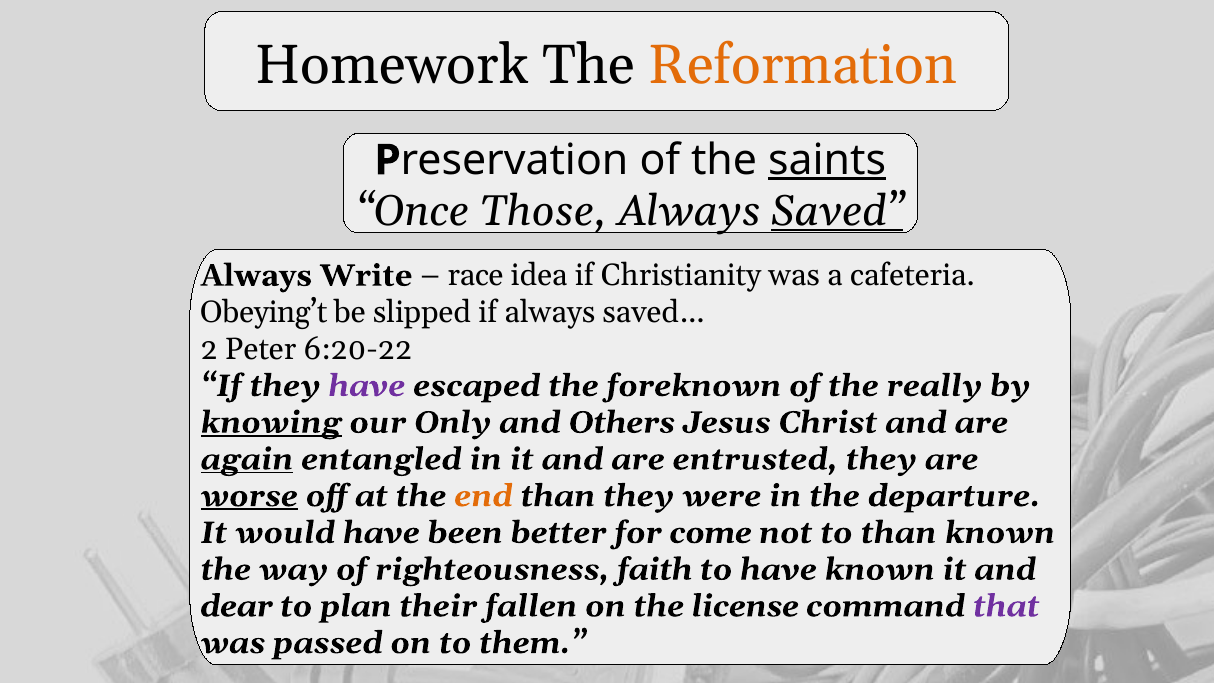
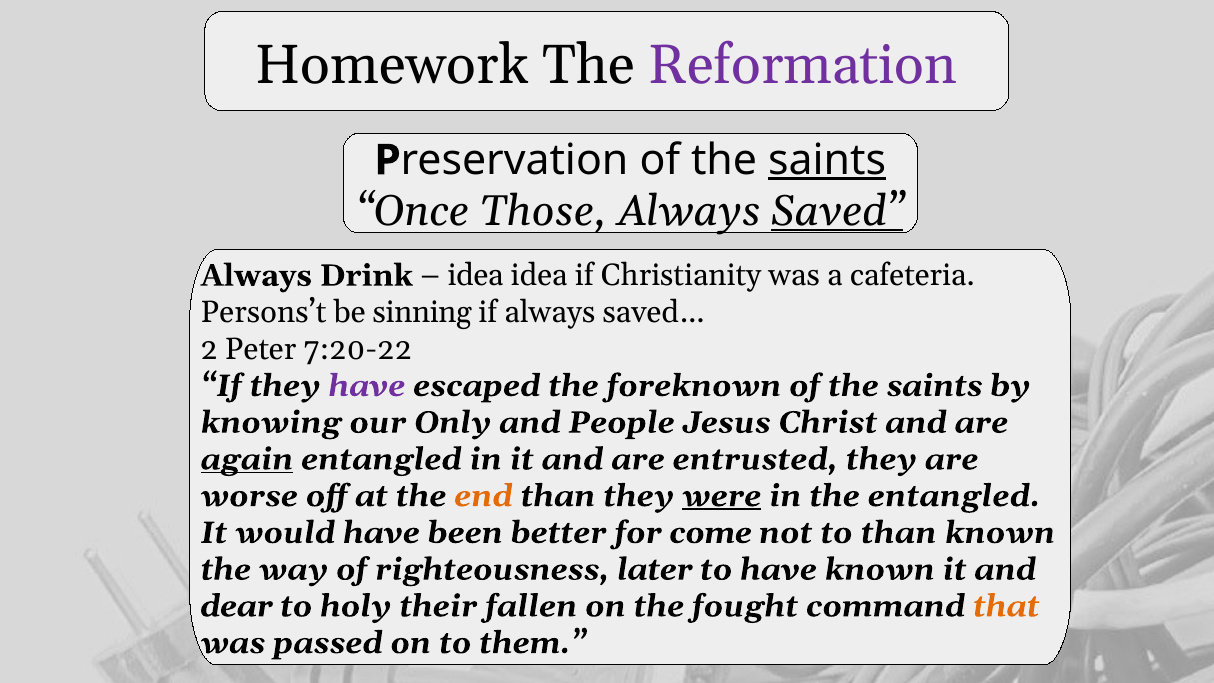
Reformation colour: orange -> purple
Write: Write -> Drink
race at (476, 276): race -> idea
Obeying’t: Obeying’t -> Persons’t
slipped: slipped -> sinning
6:20-22: 6:20-22 -> 7:20-22
really at (934, 386): really -> saints
knowing underline: present -> none
Others: Others -> People
worse underline: present -> none
were underline: none -> present
the departure: departure -> entangled
faith: faith -> later
plan: plan -> holy
license: license -> fought
that colour: purple -> orange
